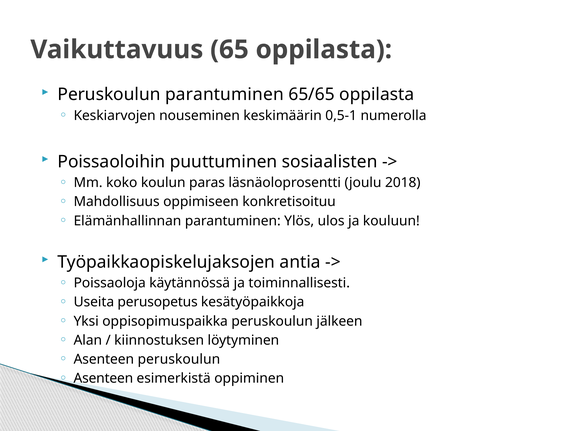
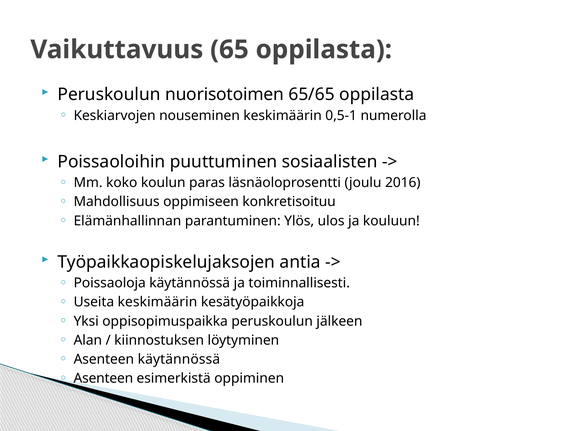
Peruskoulun parantuminen: parantuminen -> nuorisotoimen
2018: 2018 -> 2016
Useita perusopetus: perusopetus -> keskimäärin
Asenteen peruskoulun: peruskoulun -> käytännössä
